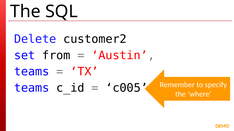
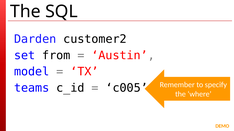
Delete: Delete -> Darden
teams at (32, 72): teams -> model
